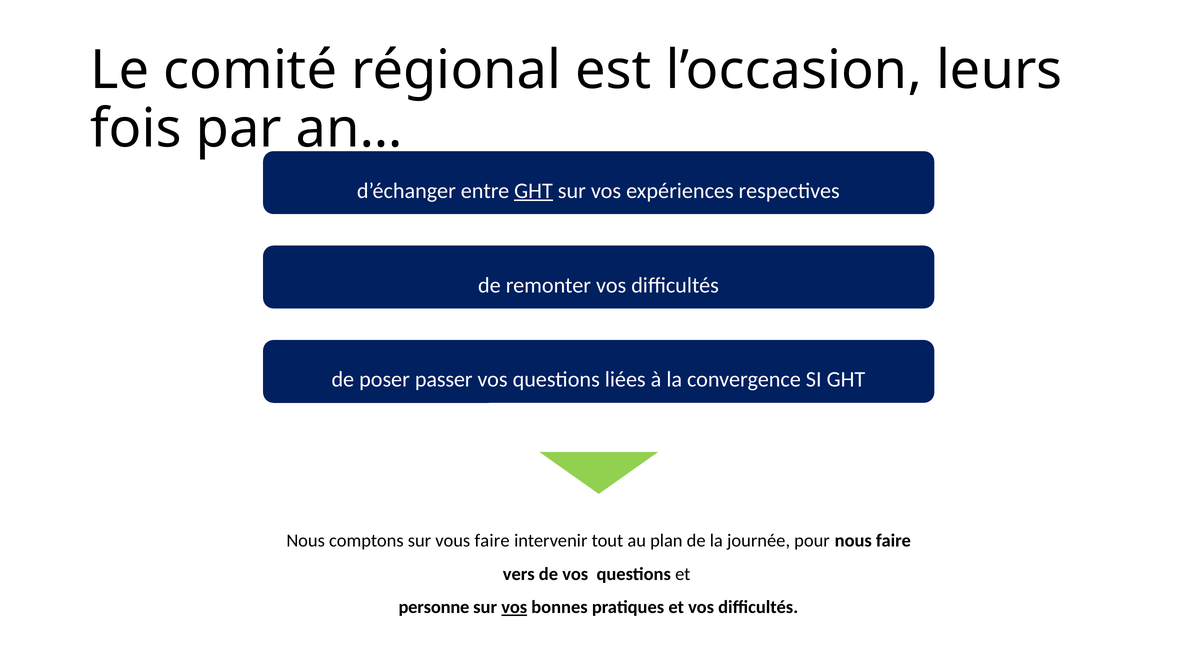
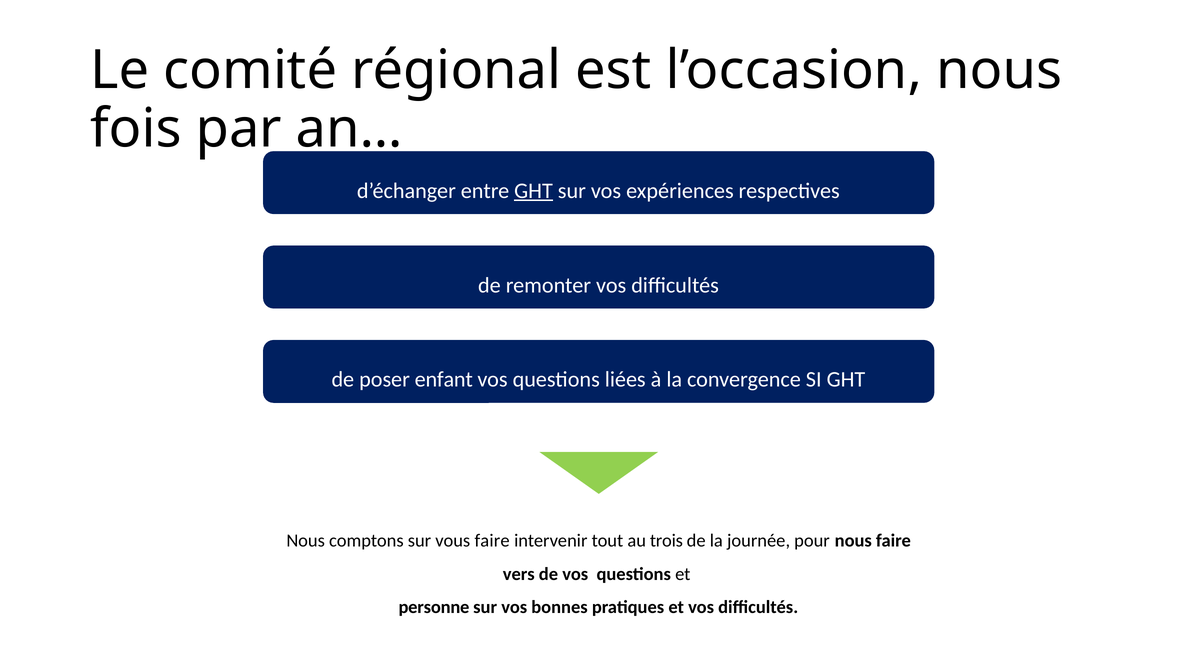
l’occasion leurs: leurs -> nous
passer: passer -> enfant
plan: plan -> trois
vos at (514, 607) underline: present -> none
